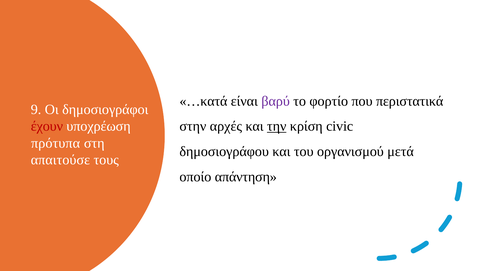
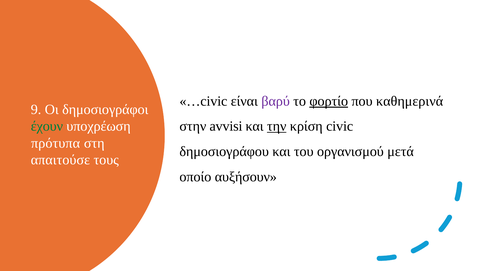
…κατά: …κατά -> …civic
φορτίο underline: none -> present
περιστατικά: περιστατικά -> καθημερινά
έχουν colour: red -> green
αρχές: αρχές -> avvisi
απάντηση: απάντηση -> αυξήσουν
